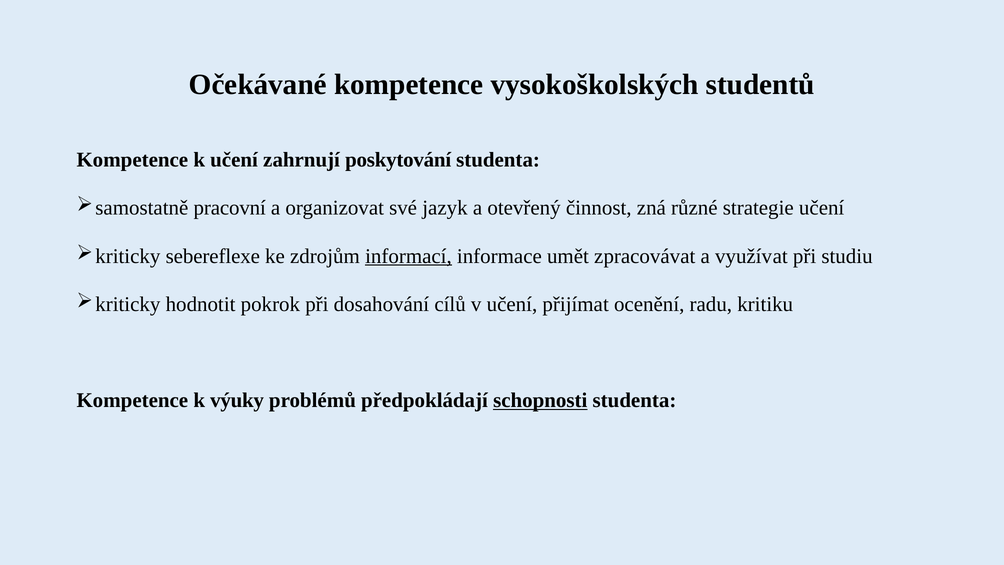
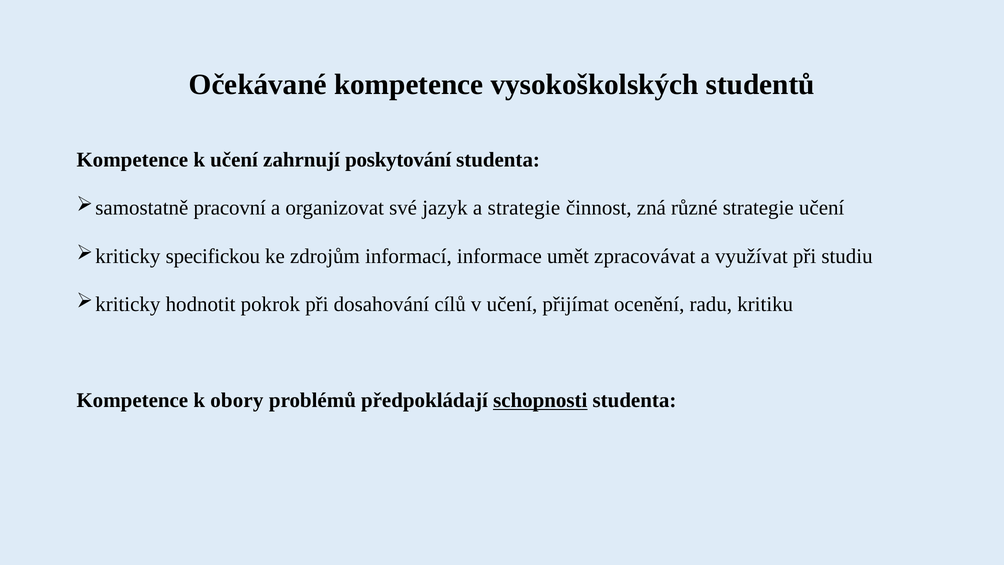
a otevřený: otevřený -> strategie
sebereflexe: sebereflexe -> specifickou
informací underline: present -> none
výuky: výuky -> obory
